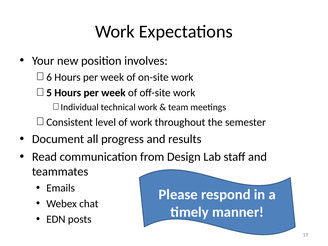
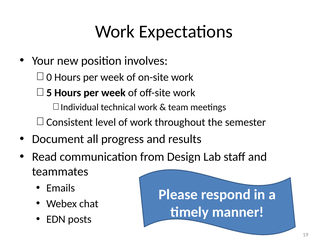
6: 6 -> 0
